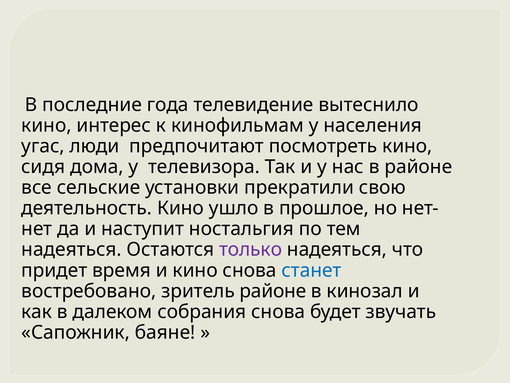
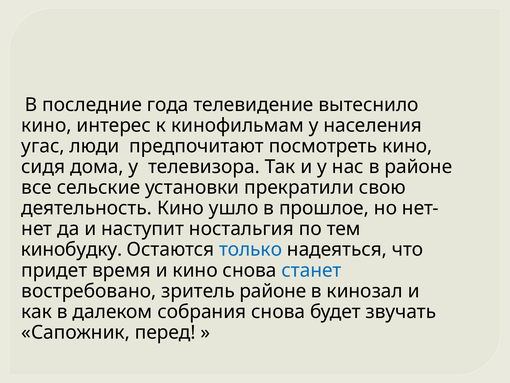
надеяться at (71, 249): надеяться -> кинобудку
только colour: purple -> blue
баяне: баяне -> перед
